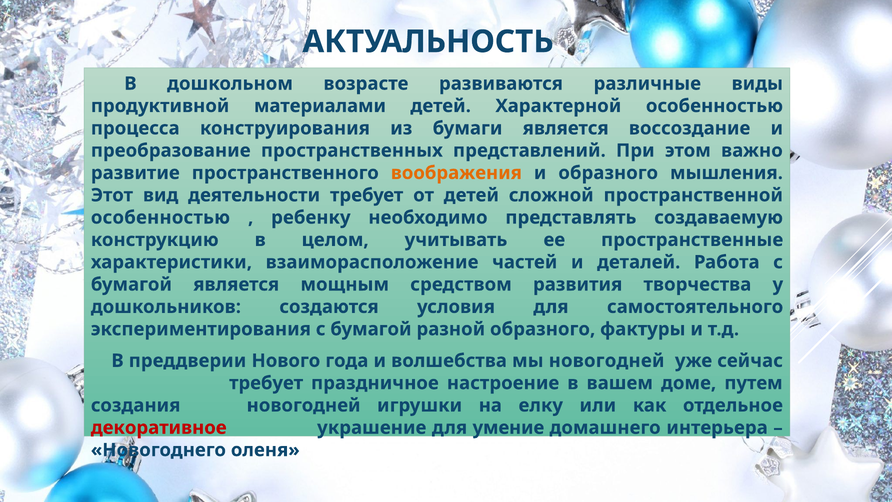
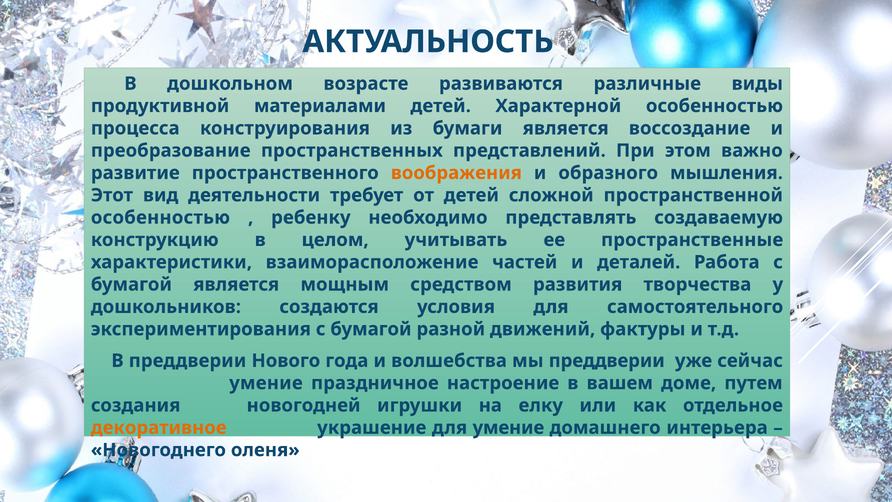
разной образного: образного -> движений
мы новогодней: новогодней -> преддверии
требует at (266, 383): требует -> умение
декоративное colour: red -> orange
